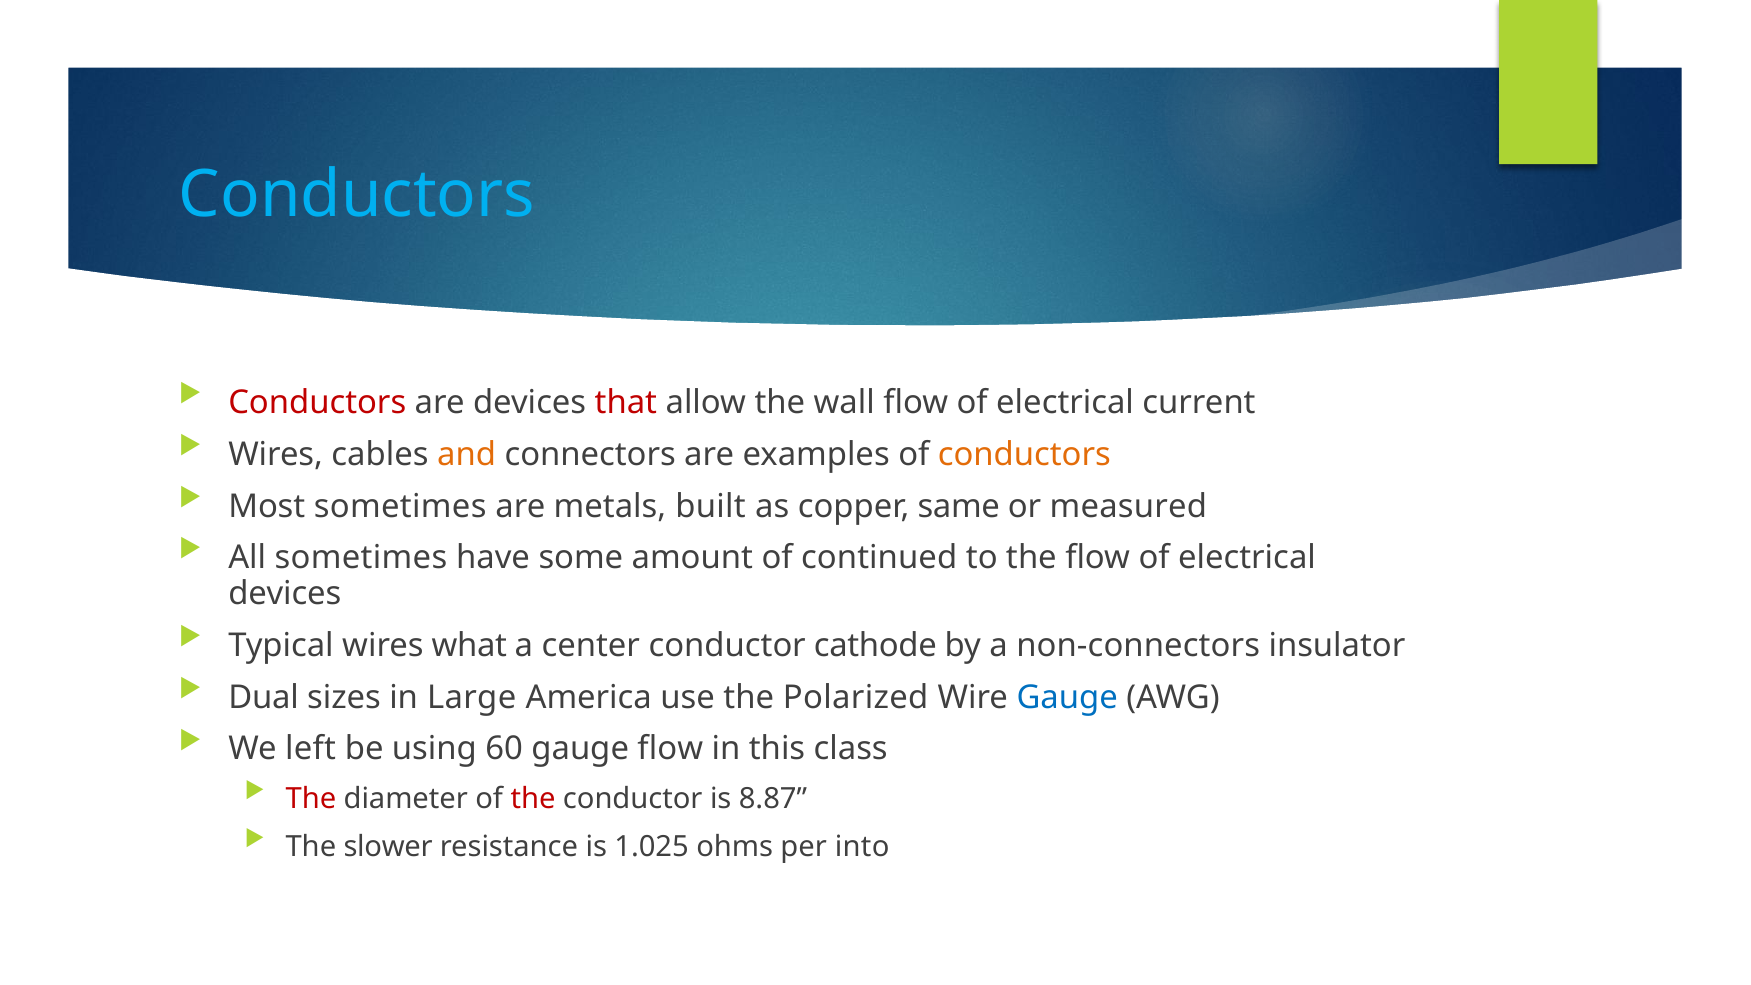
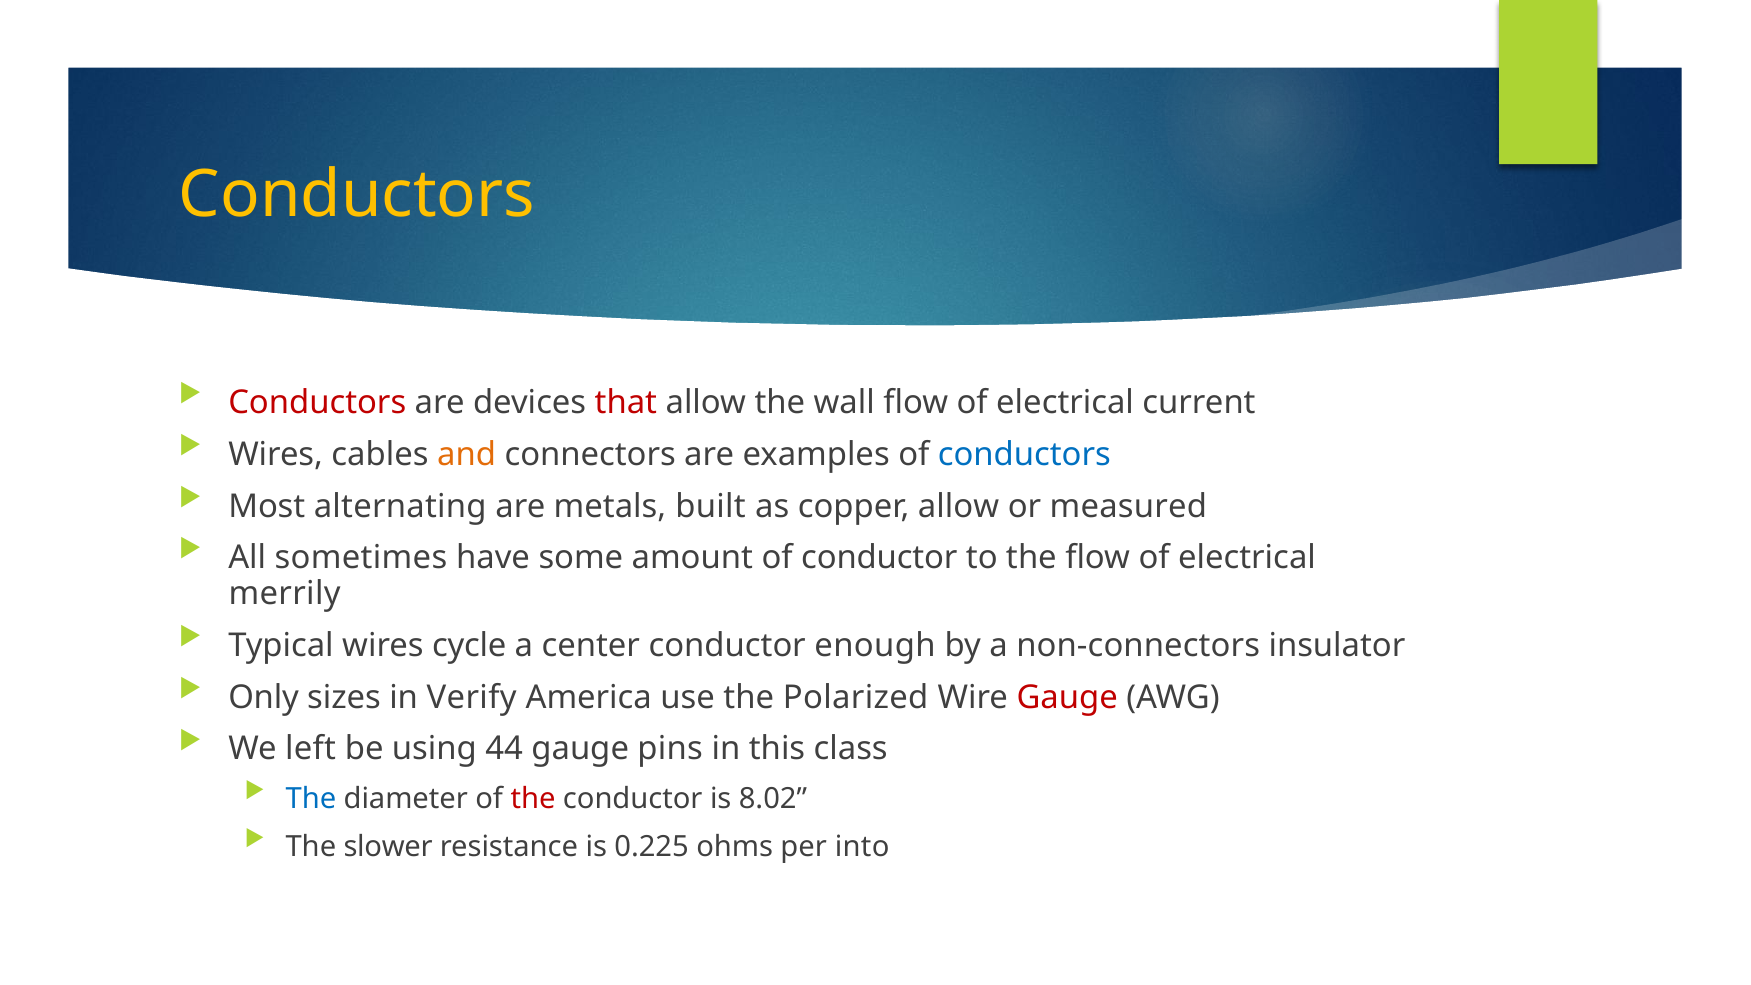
Conductors at (357, 195) colour: light blue -> yellow
conductors at (1024, 454) colour: orange -> blue
Most sometimes: sometimes -> alternating
copper same: same -> allow
of continued: continued -> conductor
devices at (285, 594): devices -> merrily
what: what -> cycle
cathode: cathode -> enough
Dual: Dual -> Only
Large: Large -> Verify
Gauge at (1067, 697) colour: blue -> red
60: 60 -> 44
gauge flow: flow -> pins
The at (311, 798) colour: red -> blue
8.87: 8.87 -> 8.02
1.025: 1.025 -> 0.225
